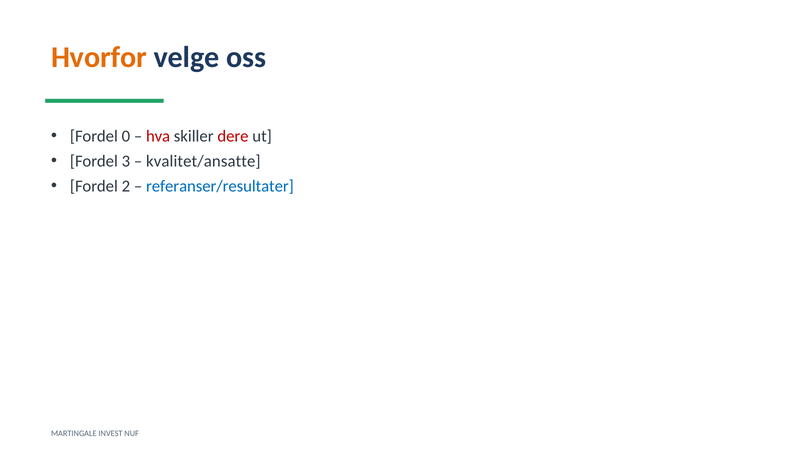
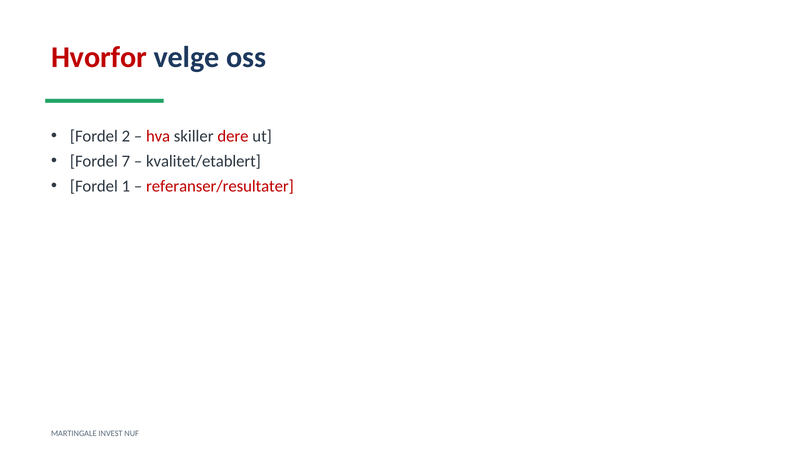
Hvorfor colour: orange -> red
0: 0 -> 2
3: 3 -> 7
kvalitet/ansatte: kvalitet/ansatte -> kvalitet/etablert
2: 2 -> 1
referanser/resultater colour: blue -> red
